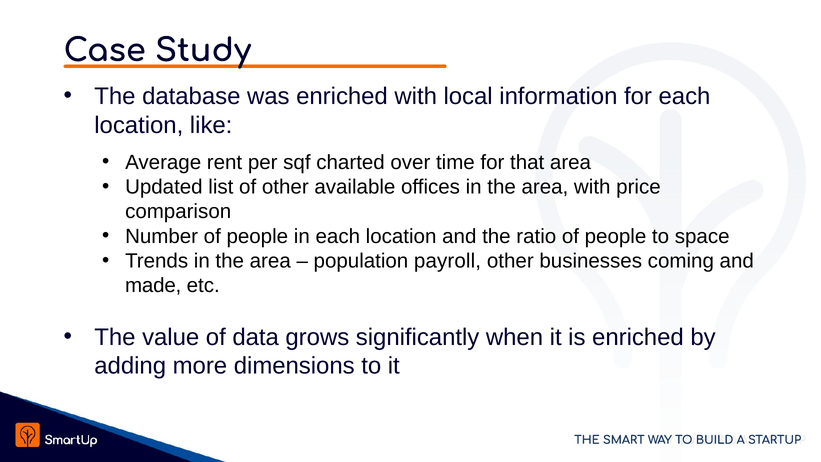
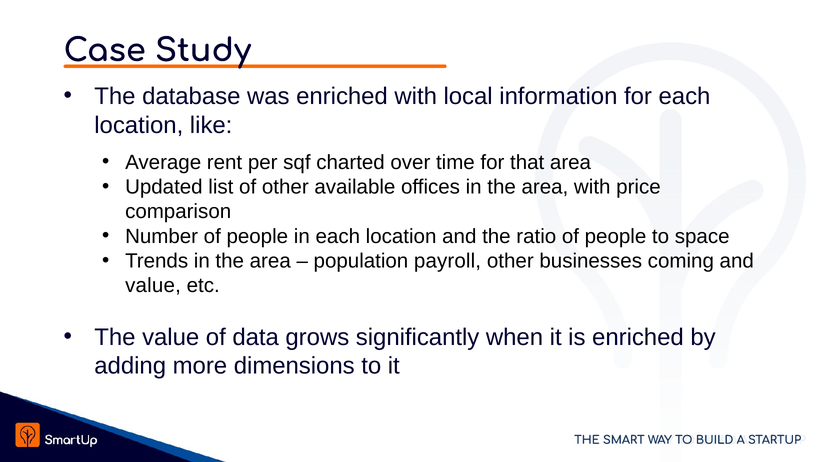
made at (153, 285): made -> value
